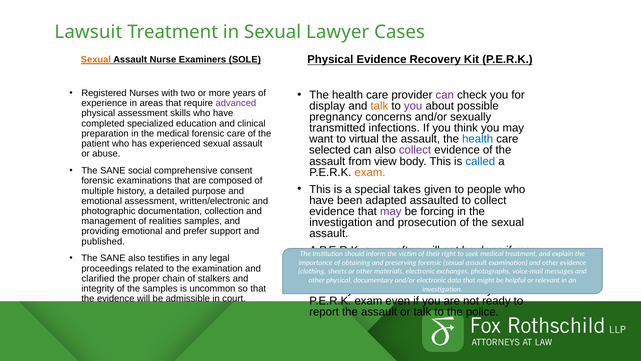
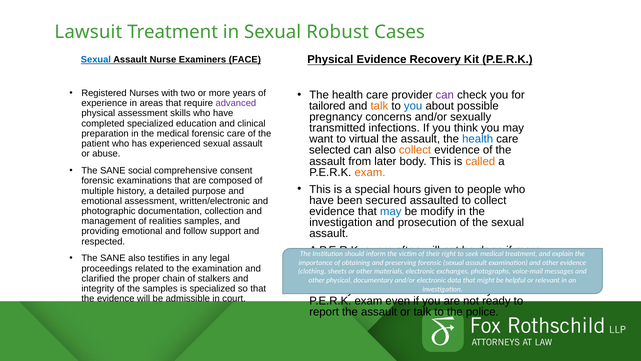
Lawyer: Lawyer -> Robust
Sexual at (96, 59) colour: orange -> blue
SOLE: SOLE -> FACE
display: display -> tailored
you at (413, 106) colour: purple -> blue
collect at (415, 150) colour: purple -> orange
view: view -> later
called colour: blue -> orange
takes: takes -> hours
adapted: adapted -> secured
may at (391, 211) colour: purple -> blue
forcing: forcing -> modify
prefer: prefer -> follow
published: published -> respected
is uncommon: uncommon -> specialized
